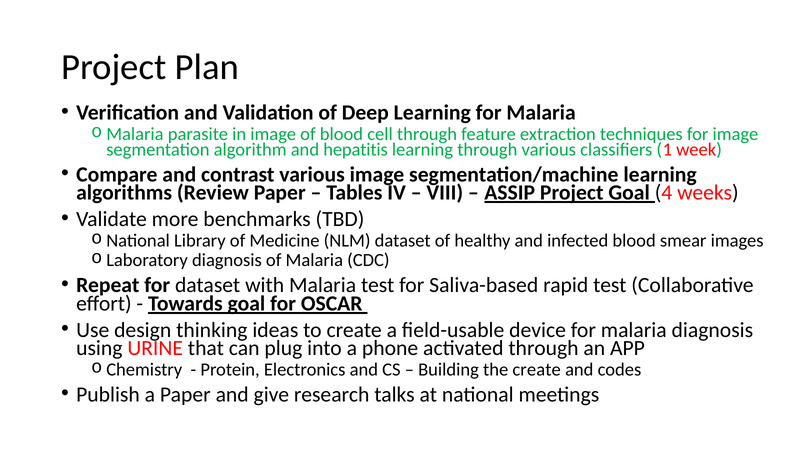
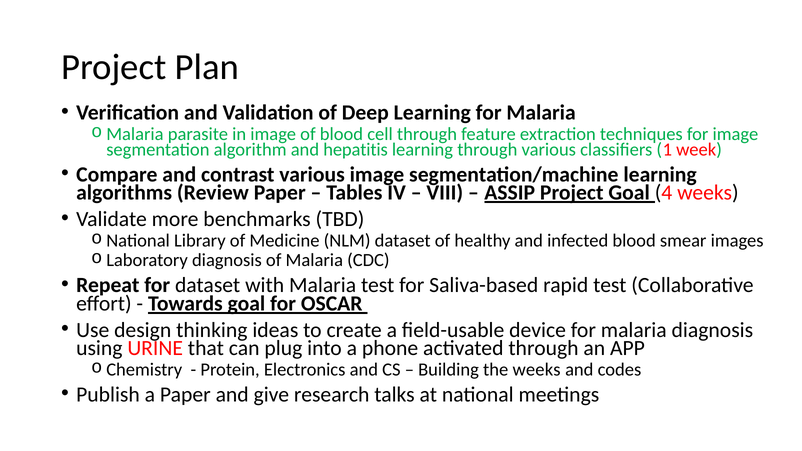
the create: create -> weeks
